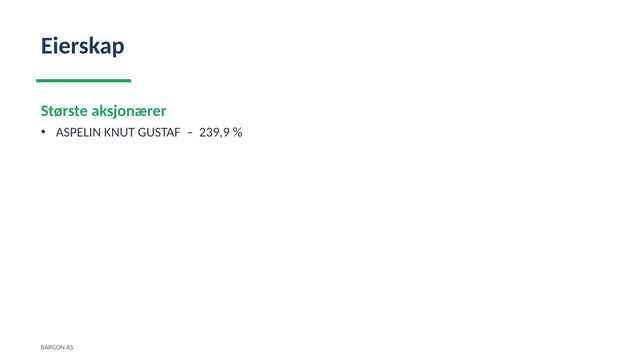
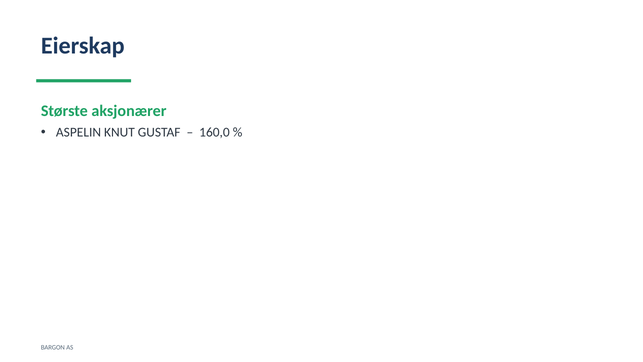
239,9: 239,9 -> 160,0
